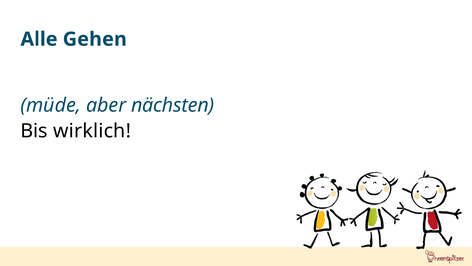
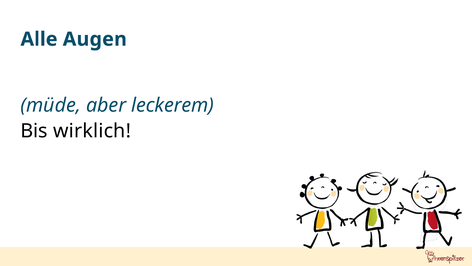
Gehen: Gehen -> Augen
nächsten: nächsten -> leckerem
